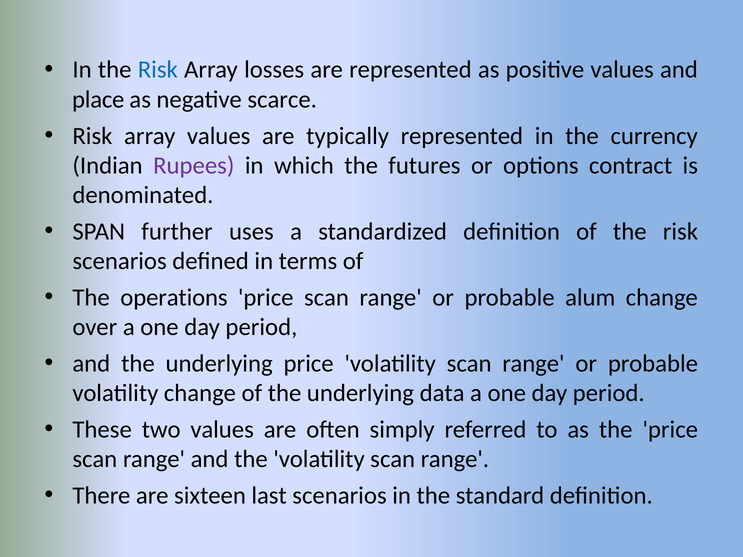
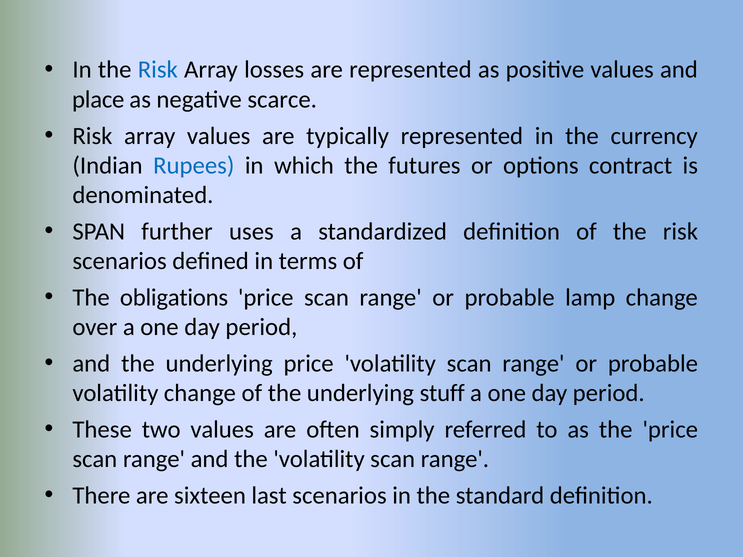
Rupees colour: purple -> blue
operations: operations -> obligations
alum: alum -> lamp
data: data -> stuff
